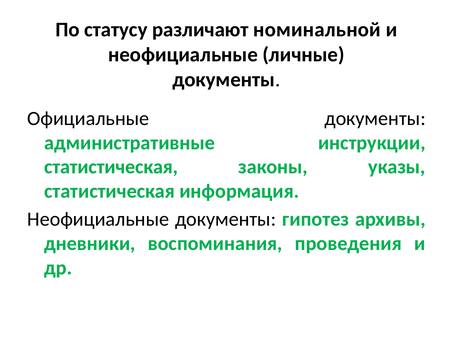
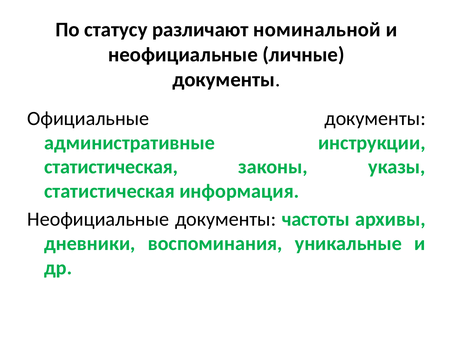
гипотез: гипотез -> частоты
проведения: проведения -> уникальные
